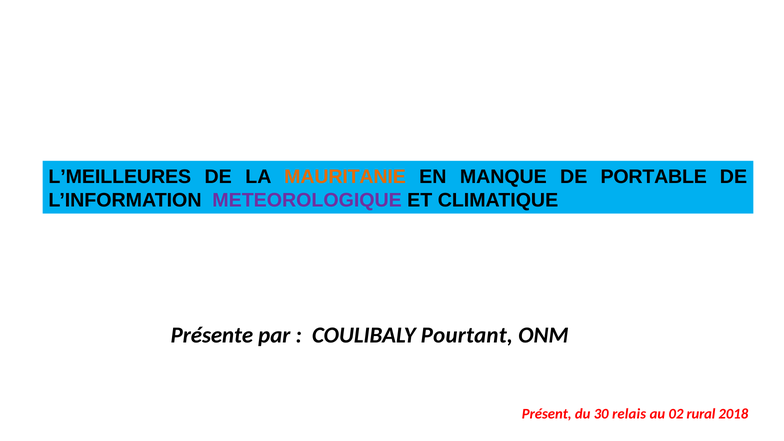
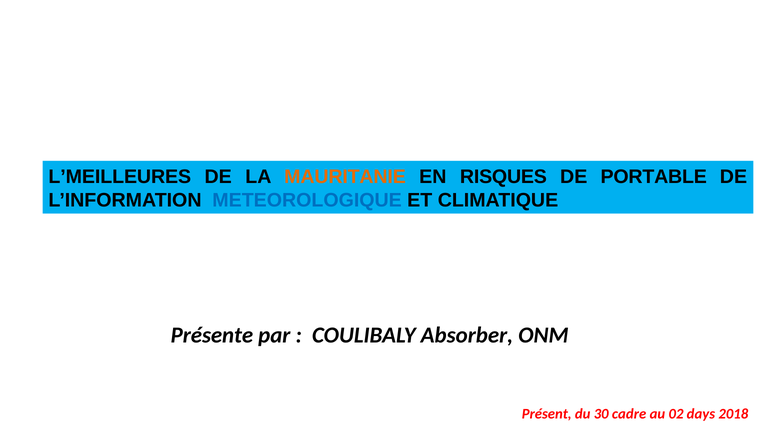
MANQUE: MANQUE -> RISQUES
METEOROLOGIQUE colour: purple -> blue
Pourtant: Pourtant -> Absorber
relais: relais -> cadre
rural: rural -> days
